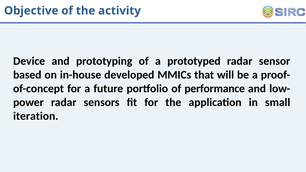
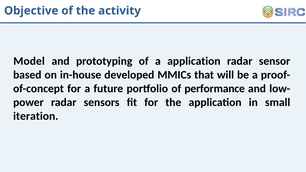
Device: Device -> Model
a prototyped: prototyped -> application
